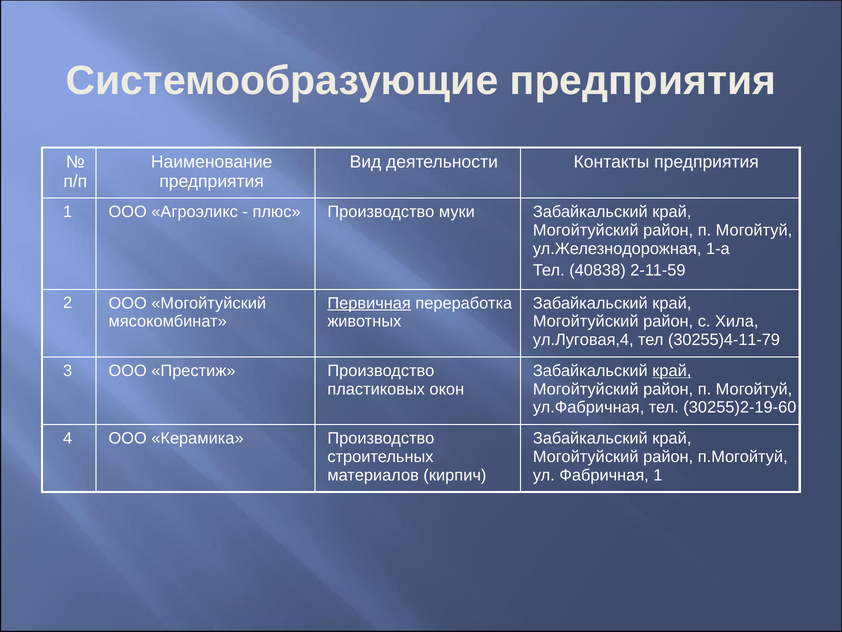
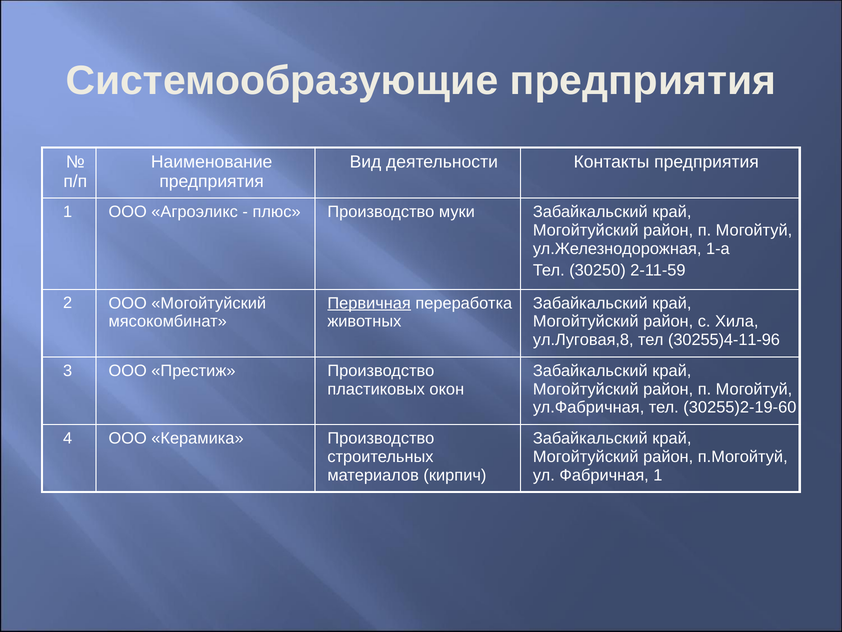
40838: 40838 -> 30250
ул.Луговая,4: ул.Луговая,4 -> ул.Луговая,8
30255)4-11-79: 30255)4-11-79 -> 30255)4-11-96
край at (672, 370) underline: present -> none
